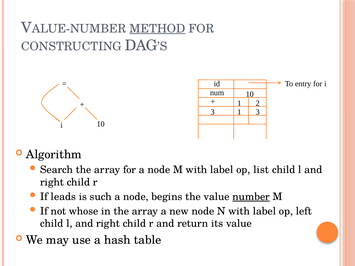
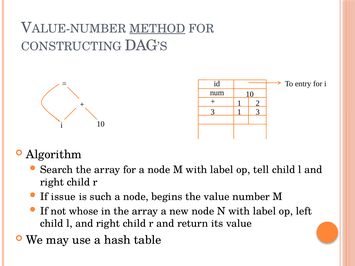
list: list -> tell
leads: leads -> issue
number underline: present -> none
